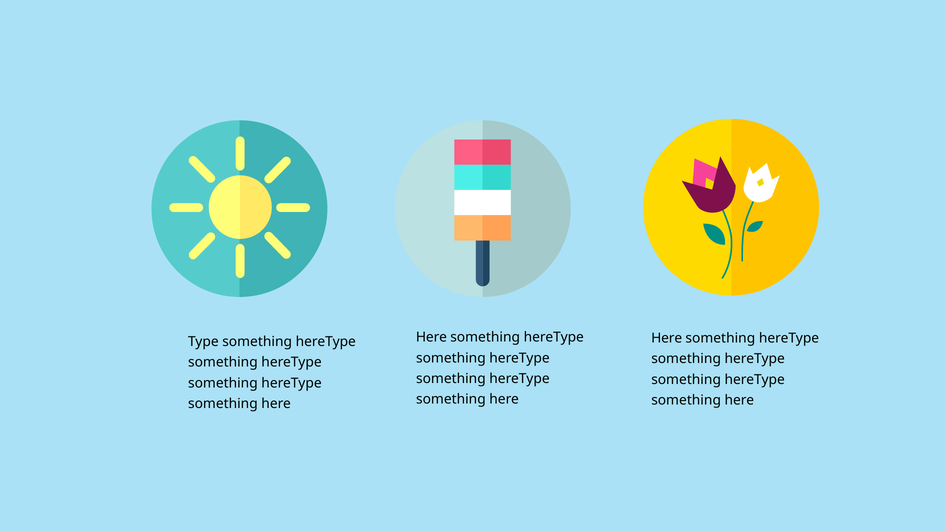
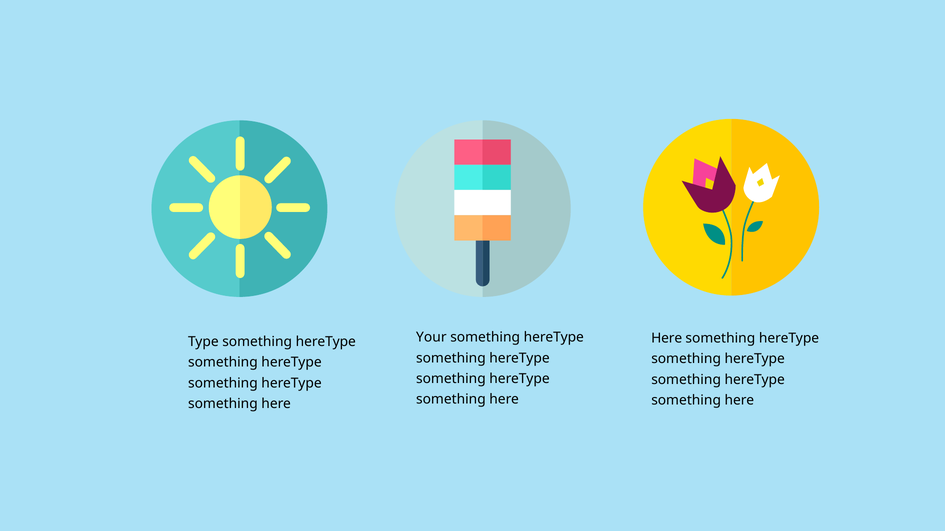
Here at (431, 338): Here -> Your
